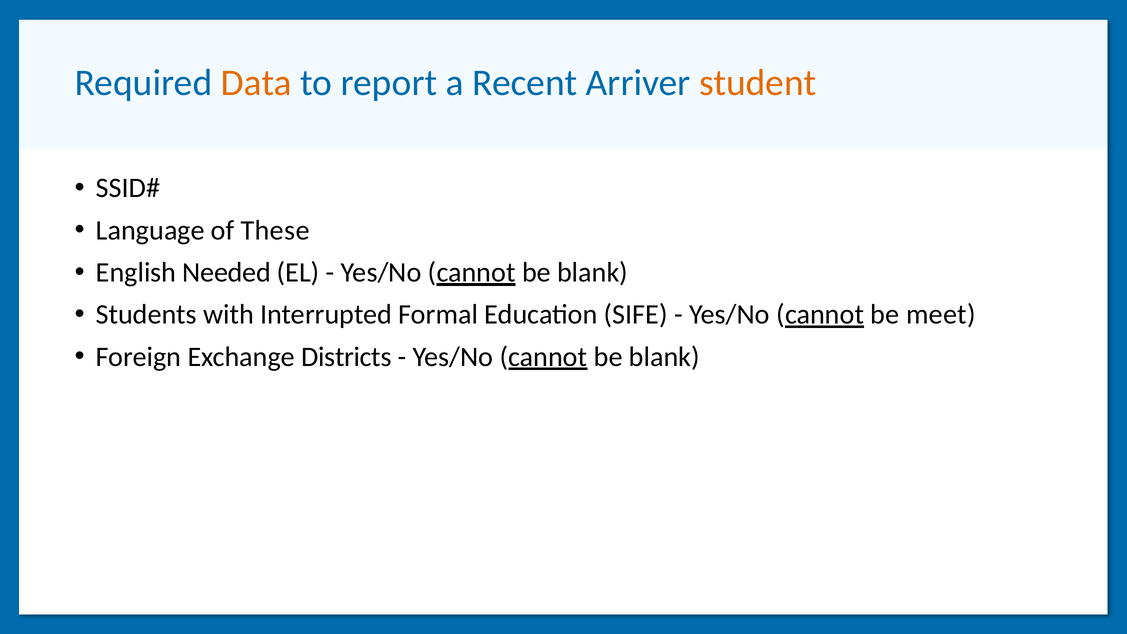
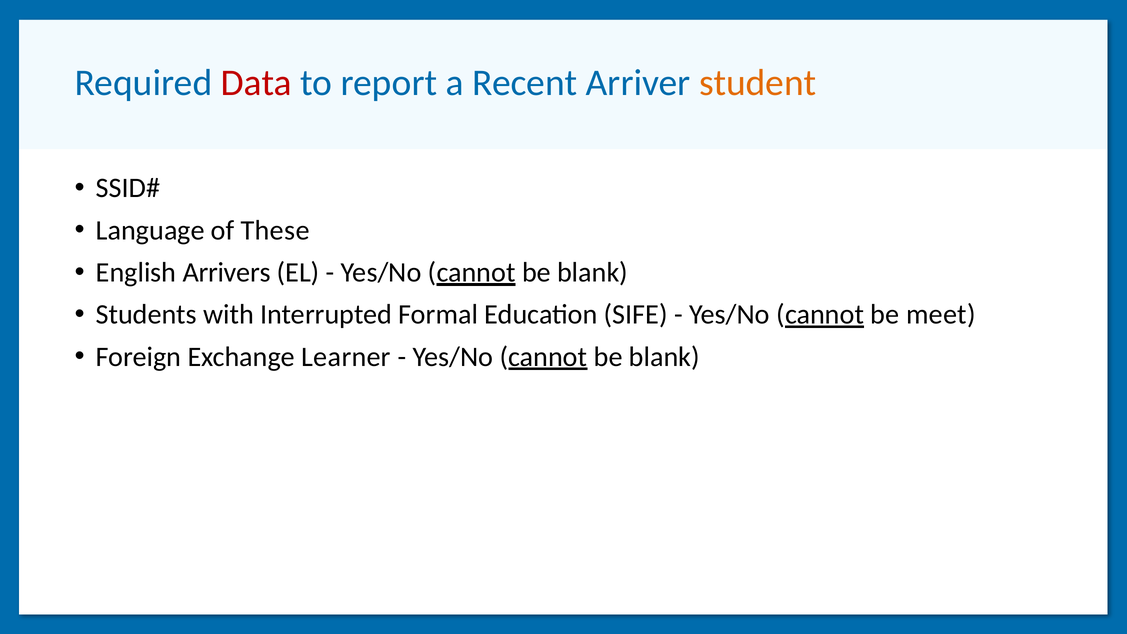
Data colour: orange -> red
Needed: Needed -> Arrivers
Districts: Districts -> Learner
